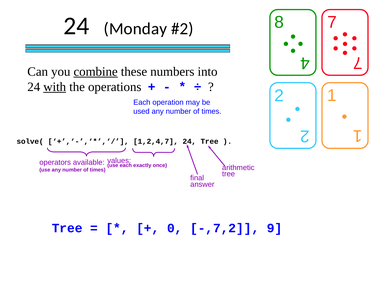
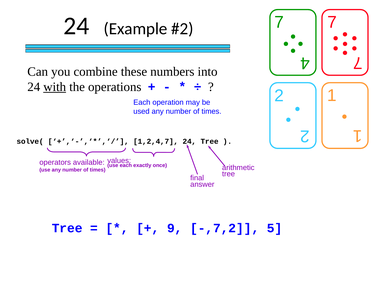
Monday: Monday -> Example
8 at (279, 22): 8 -> 7
combine underline: present -> none
0: 0 -> 9
9: 9 -> 5
